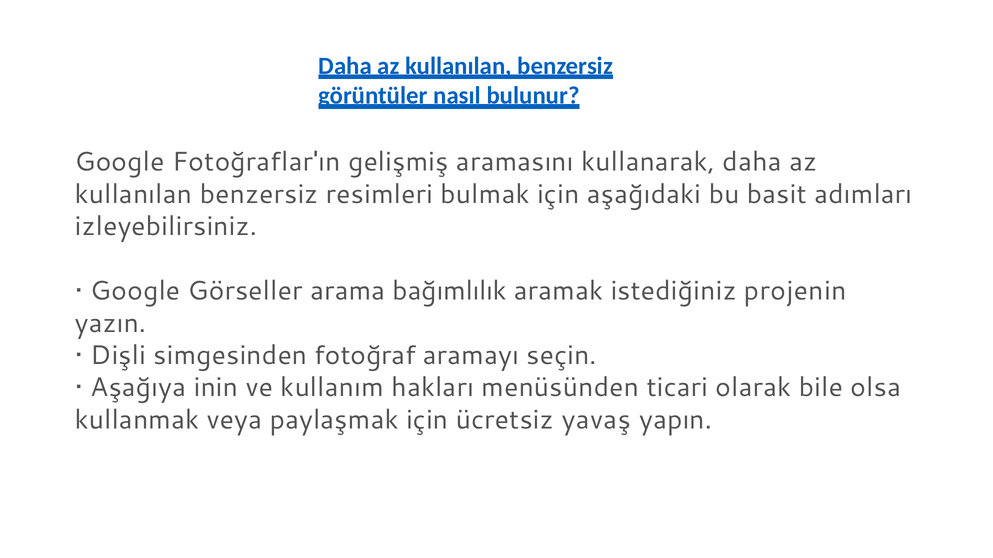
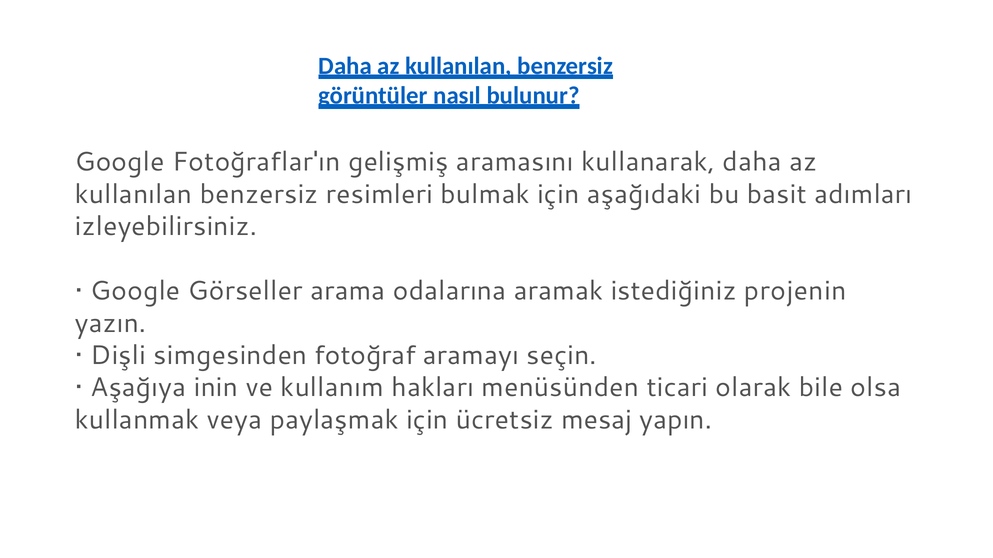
bağımlılık: bağımlılık -> odalarına
yavaş: yavaş -> mesaj
